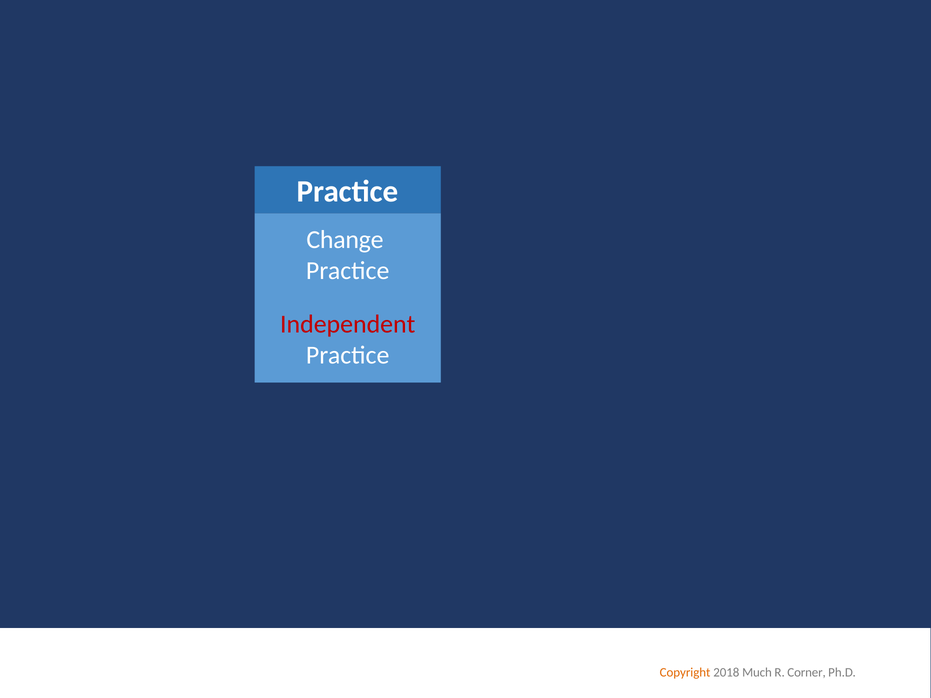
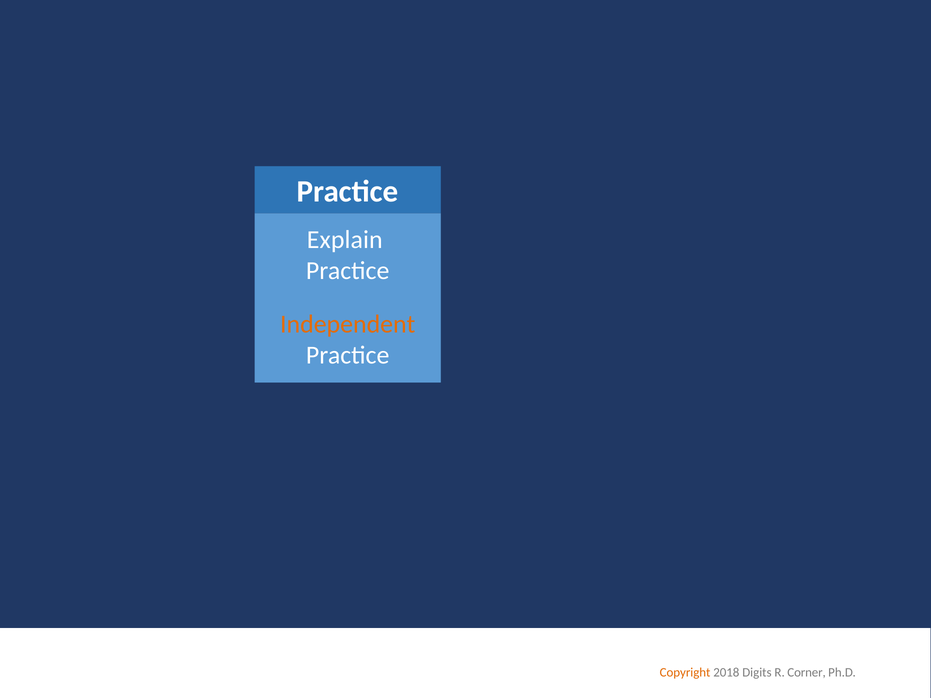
Change: Change -> Explain
Independent colour: red -> orange
Much: Much -> Digits
